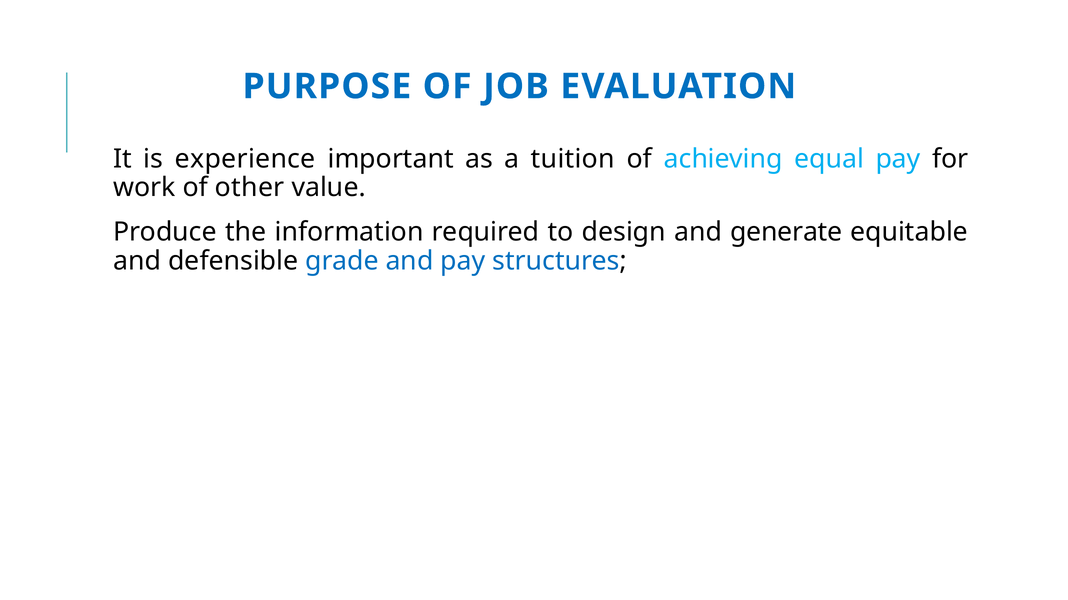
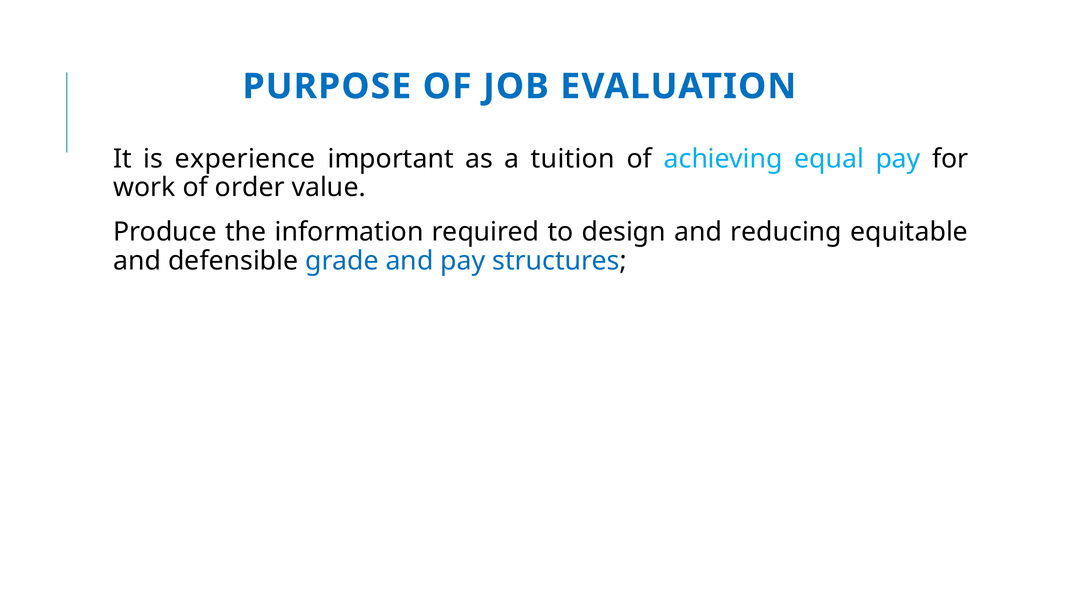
other: other -> order
generate: generate -> reducing
